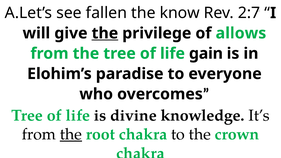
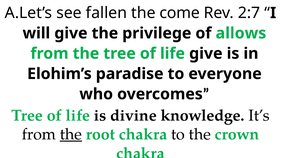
know: know -> come
the at (105, 33) underline: present -> none
life gain: gain -> give
